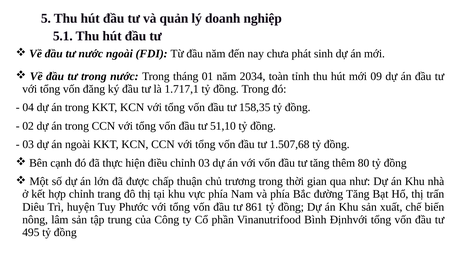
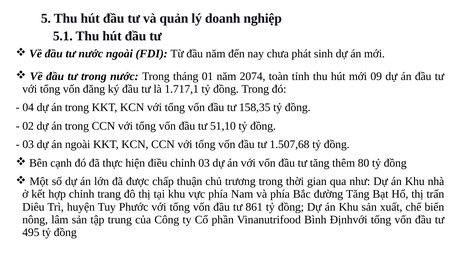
2034: 2034 -> 2074
